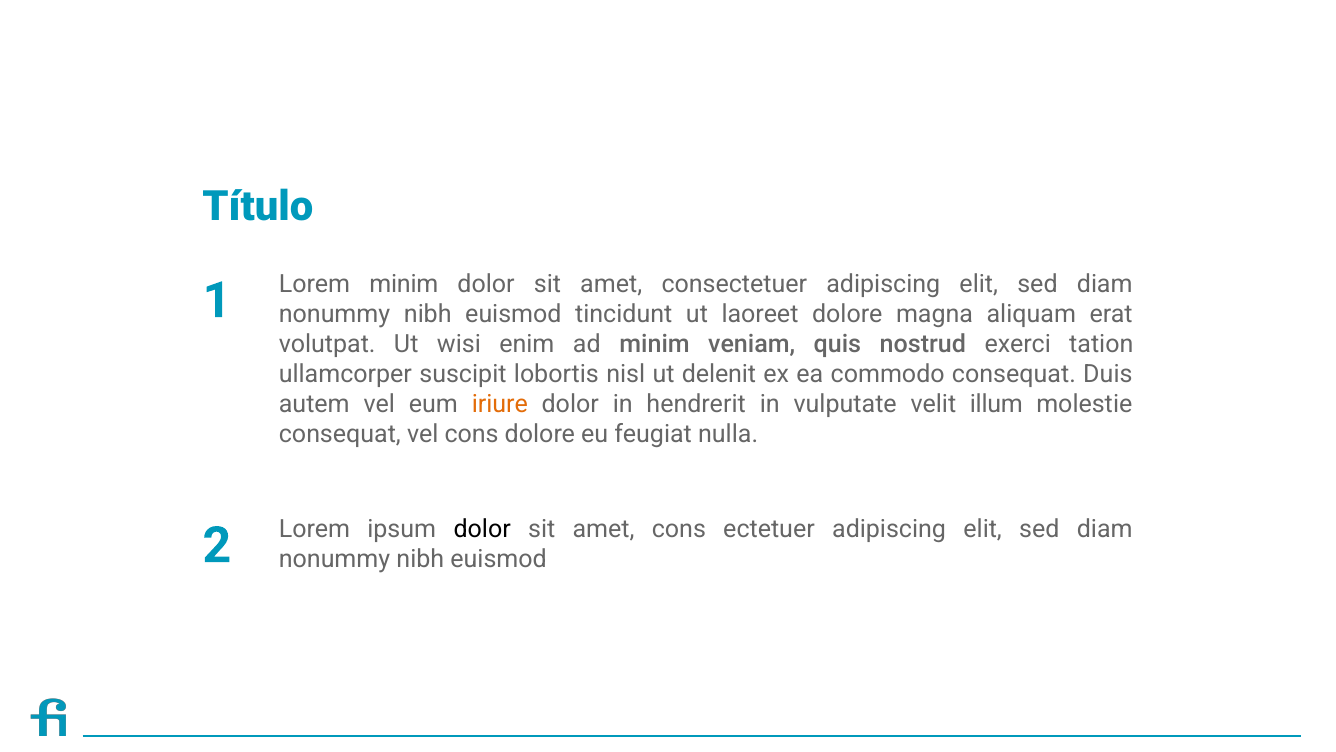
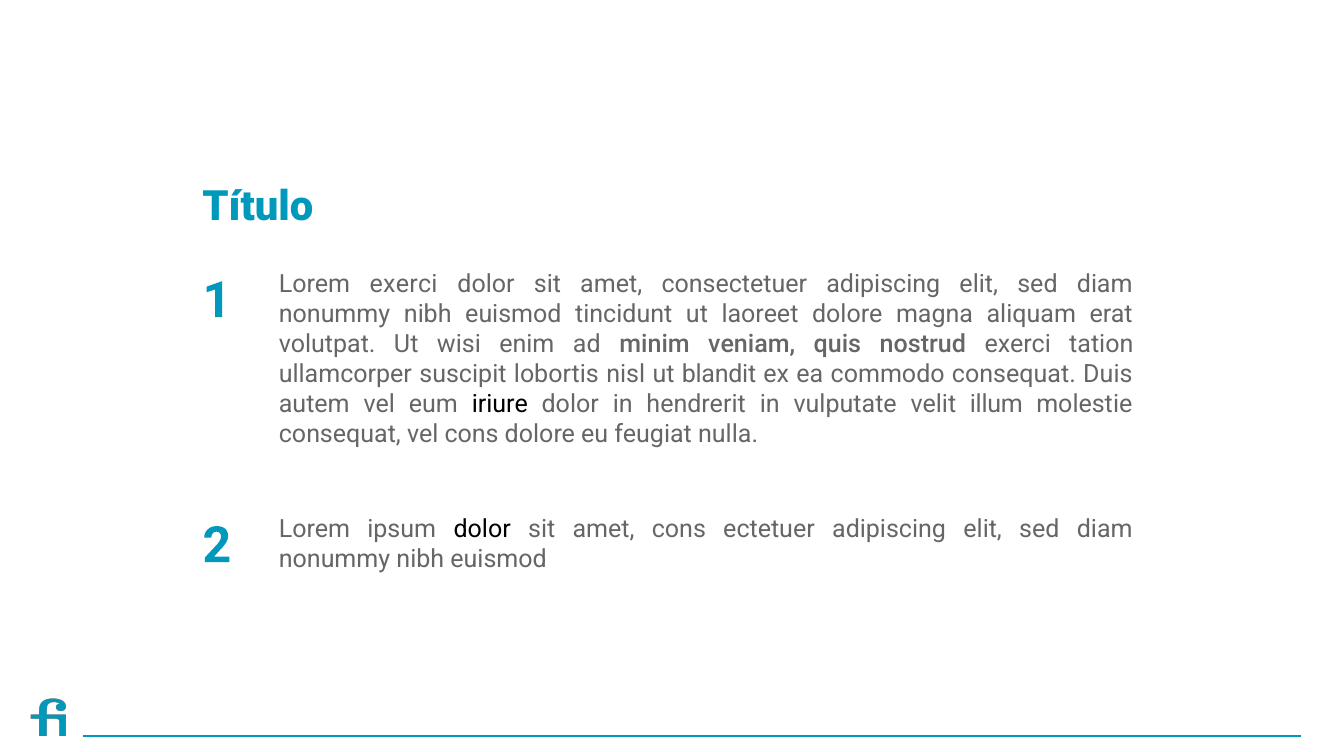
Lorem minim: minim -> exerci
delenit: delenit -> blandit
iriure colour: orange -> black
